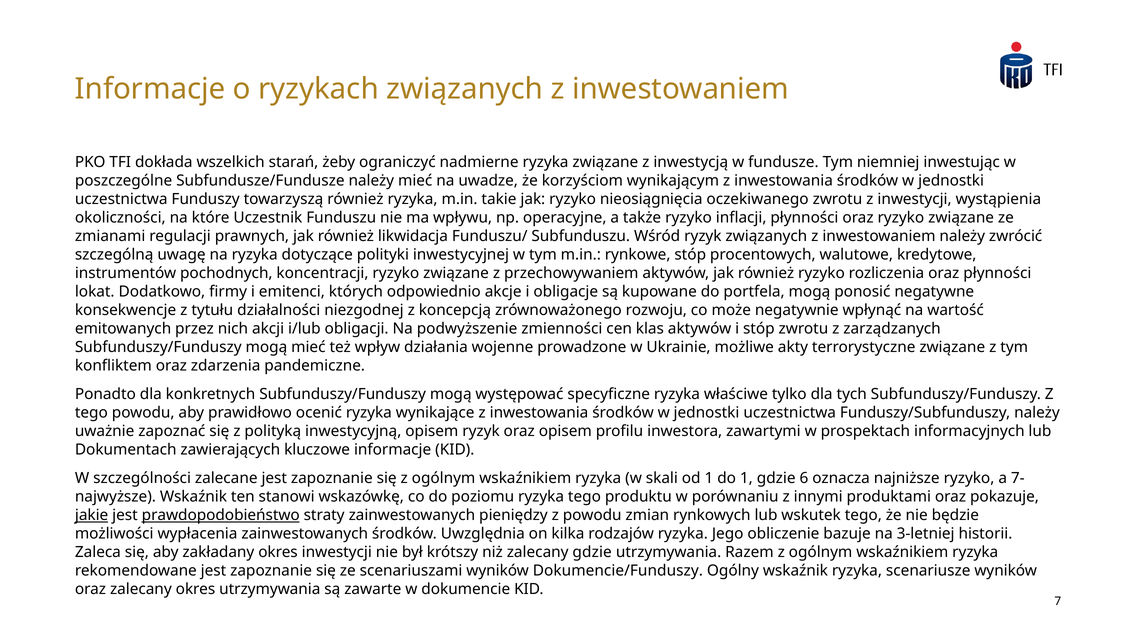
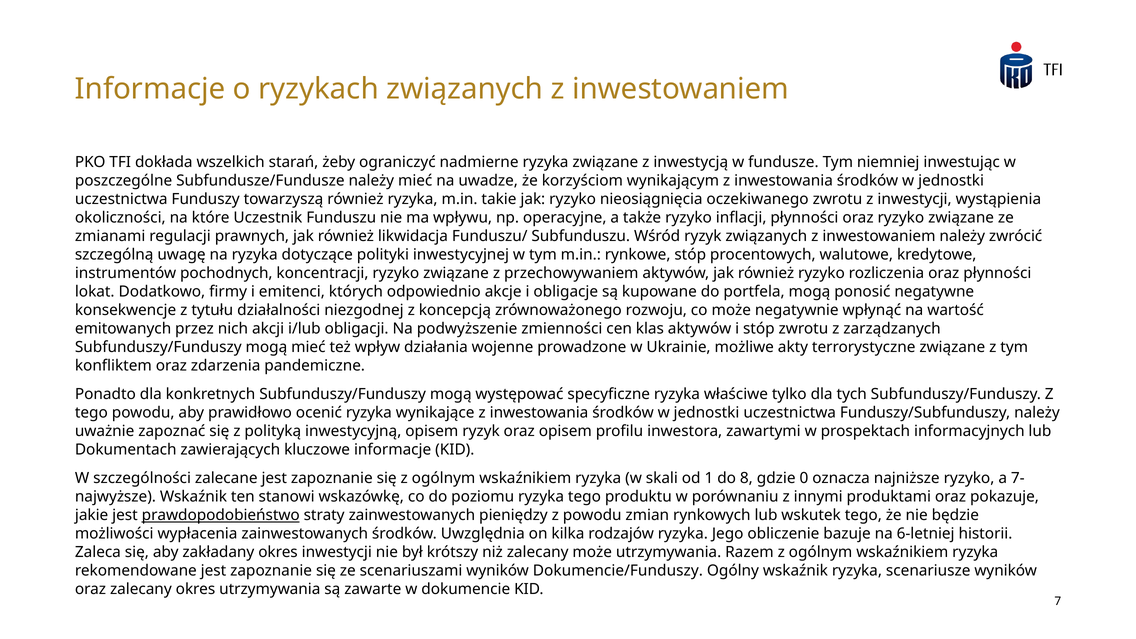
do 1: 1 -> 8
6: 6 -> 0
jakie underline: present -> none
3-letniej: 3-letniej -> 6-letniej
zalecany gdzie: gdzie -> może
